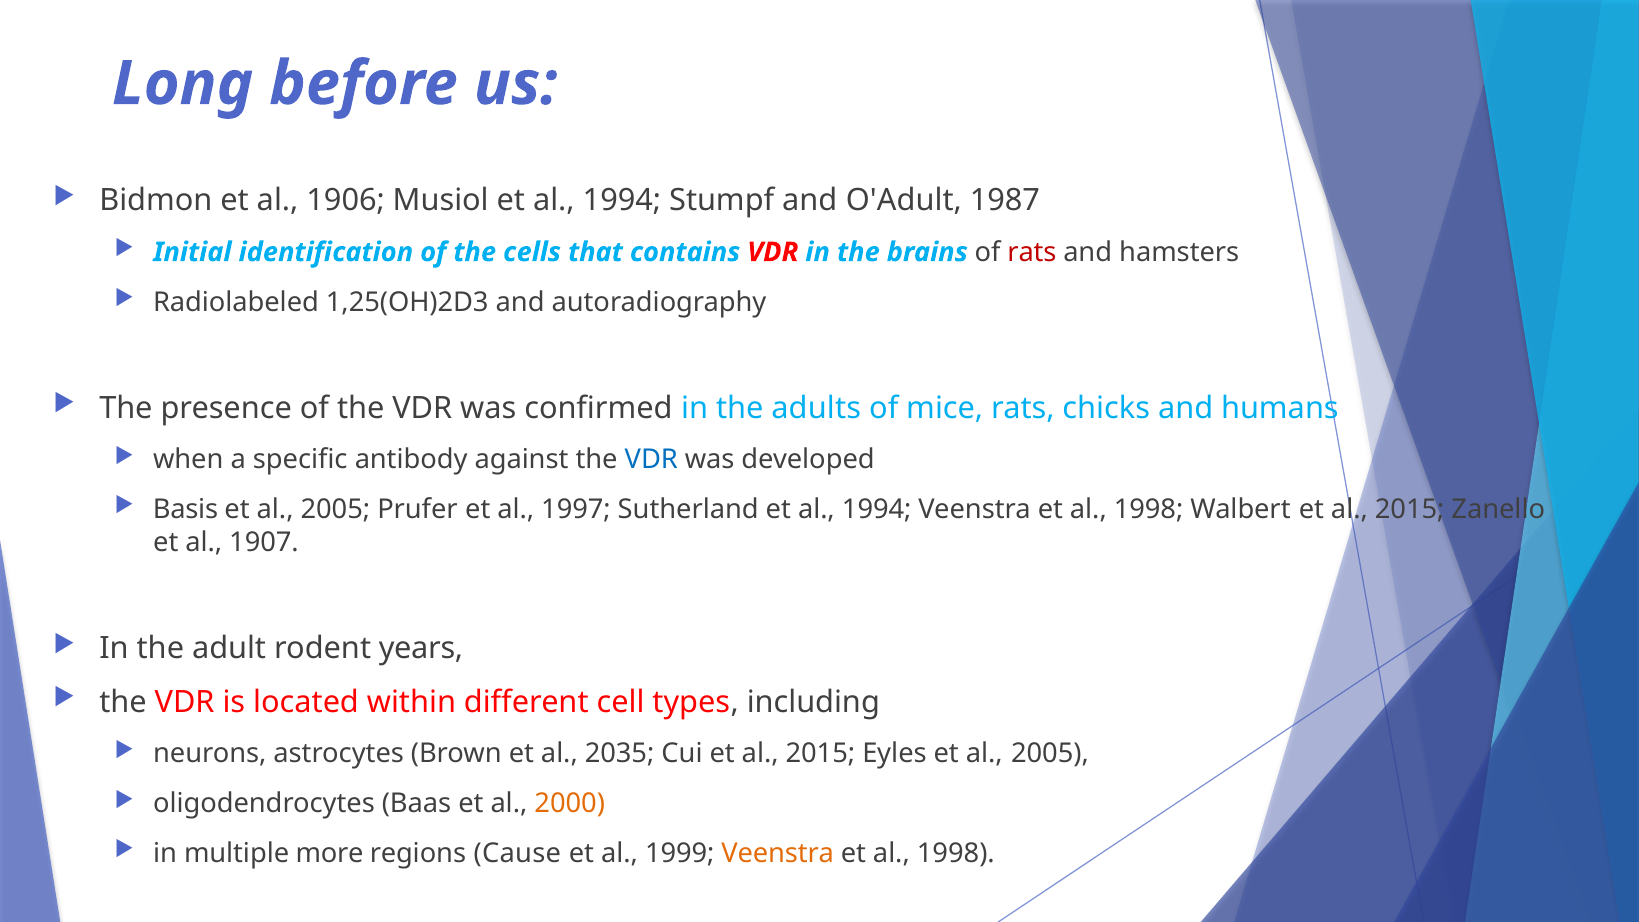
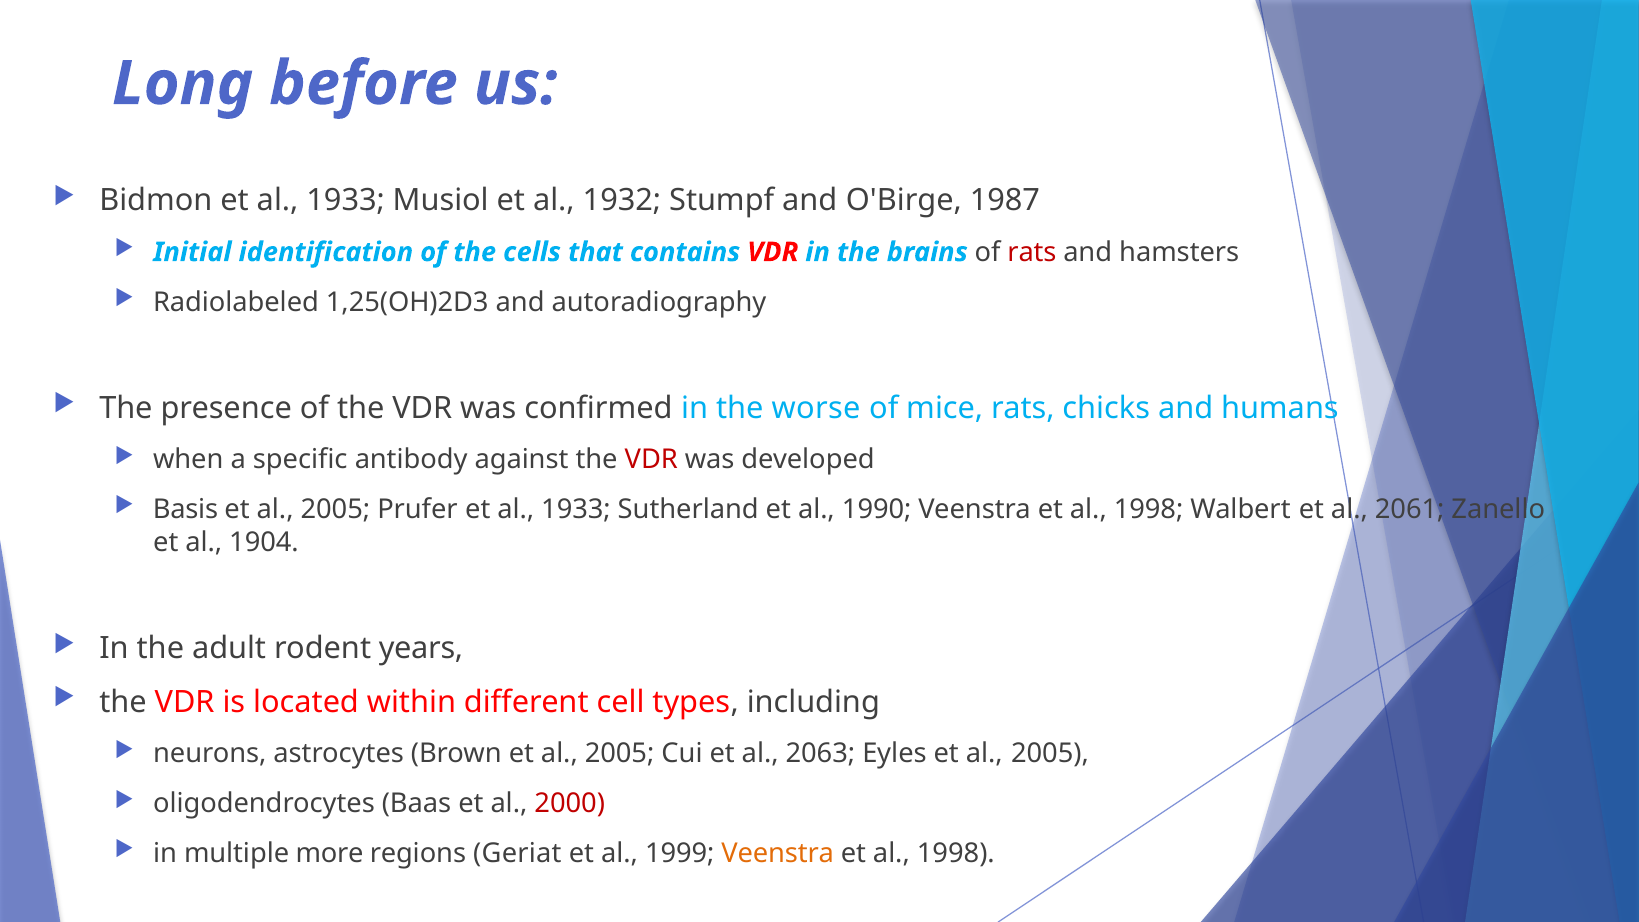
Bidmon et al 1906: 1906 -> 1933
Musiol et al 1994: 1994 -> 1932
O'Adult: O'Adult -> O'Birge
adults: adults -> worse
VDR at (651, 460) colour: blue -> red
Prufer et al 1997: 1997 -> 1933
Sutherland et al 1994: 1994 -> 1990
Walbert et al 2015: 2015 -> 2061
1907: 1907 -> 1904
Brown et al 2035: 2035 -> 2005
Cui et al 2015: 2015 -> 2063
2000 colour: orange -> red
Cause: Cause -> Geriat
